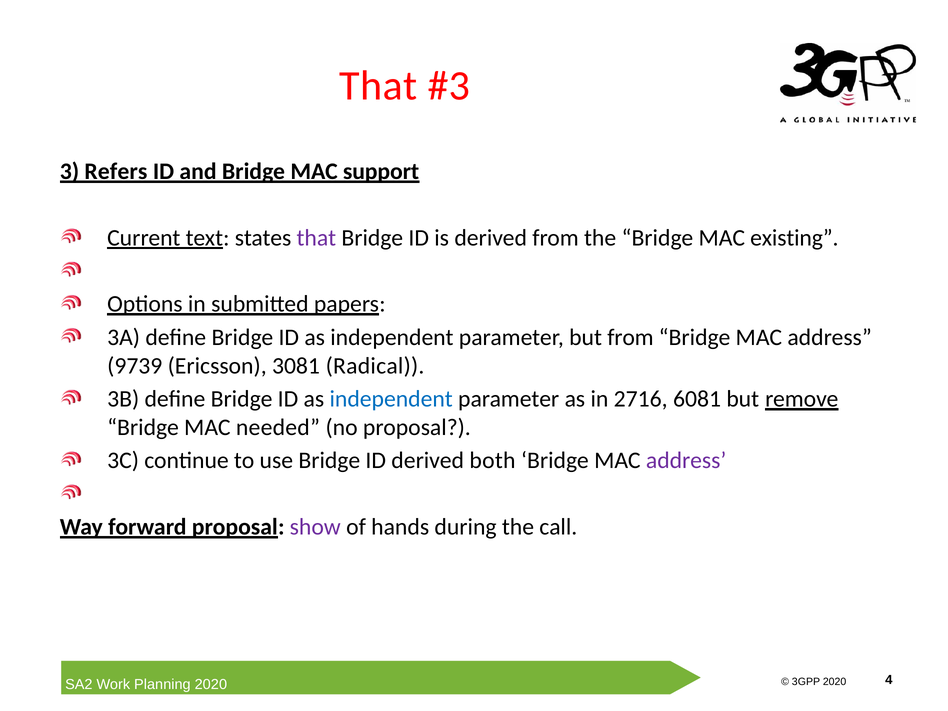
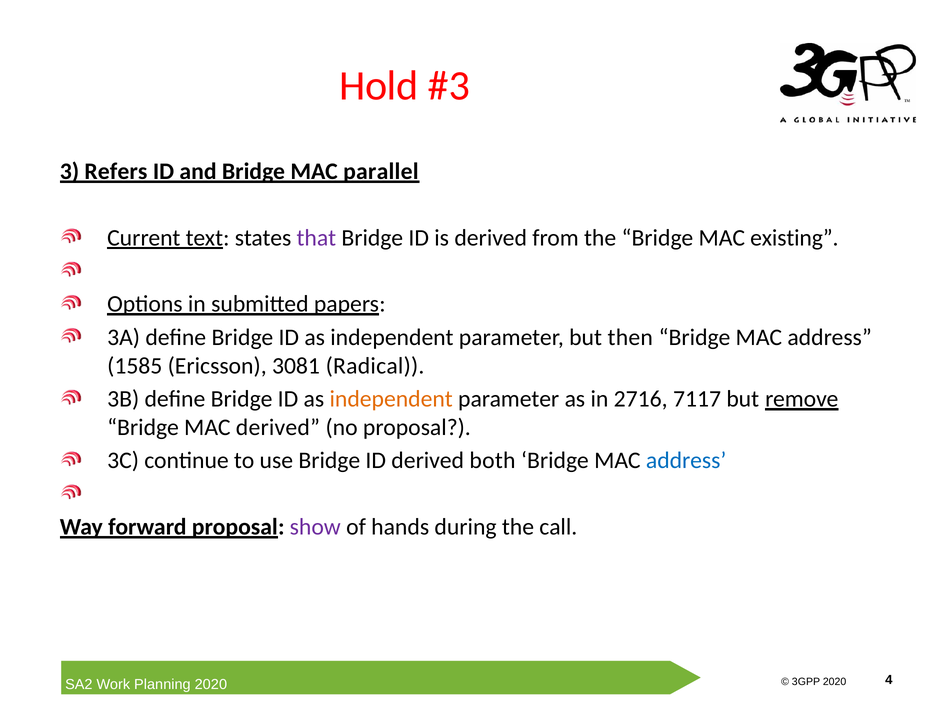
That at (378, 86): That -> Hold
support: support -> parallel
but from: from -> then
9739: 9739 -> 1585
independent at (391, 399) colour: blue -> orange
6081: 6081 -> 7117
MAC needed: needed -> derived
address at (686, 461) colour: purple -> blue
